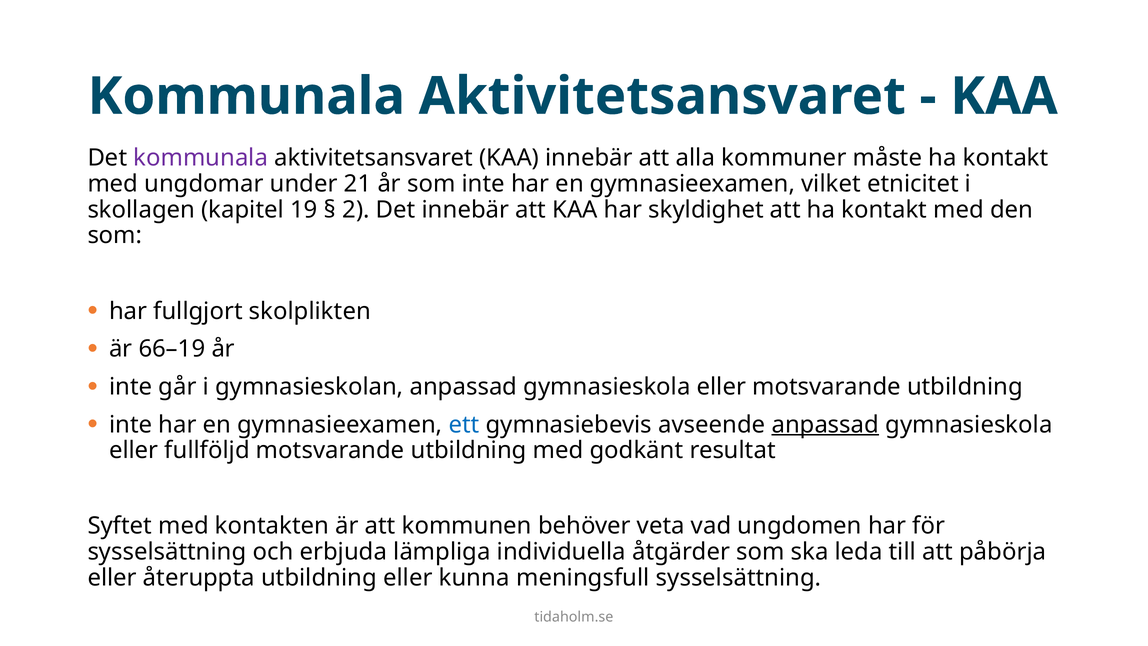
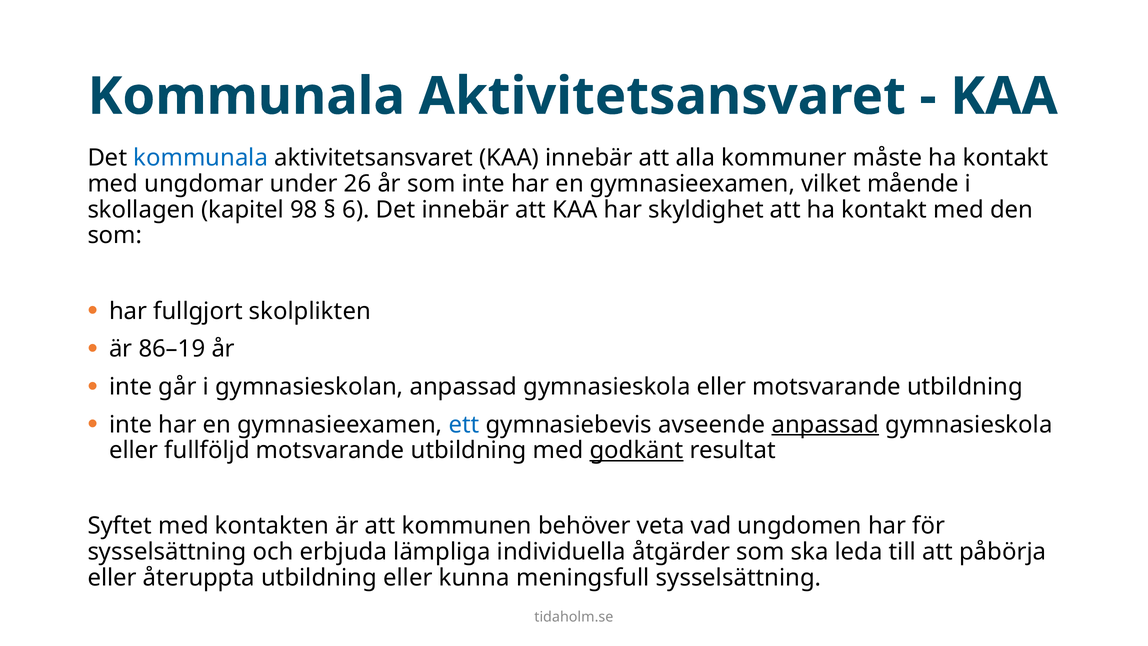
kommunala at (201, 158) colour: purple -> blue
21: 21 -> 26
etnicitet: etnicitet -> mående
19: 19 -> 98
2: 2 -> 6
66–19: 66–19 -> 86–19
godkänt underline: none -> present
